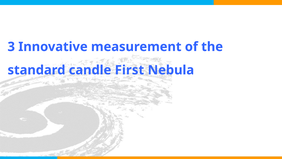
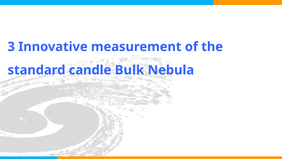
First: First -> Bulk
